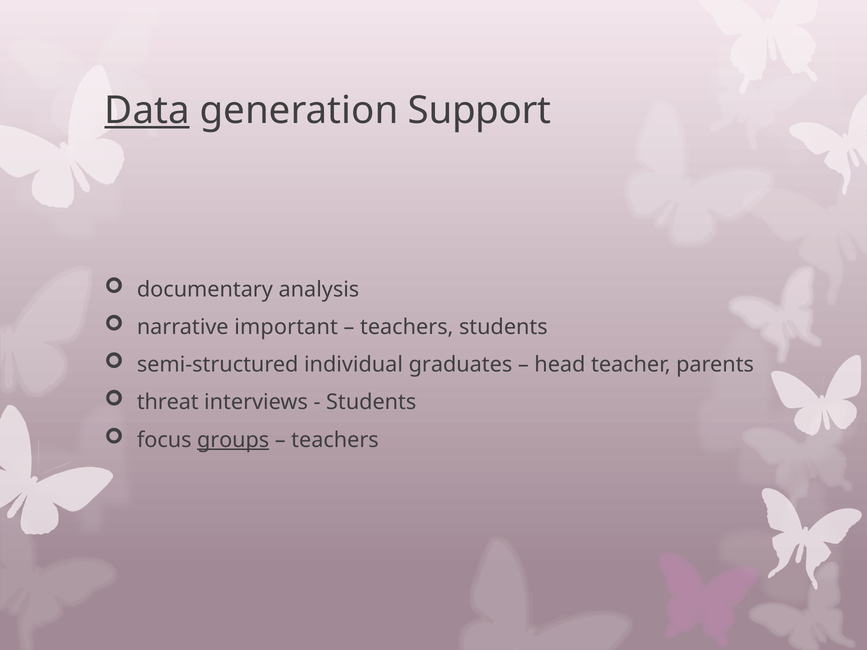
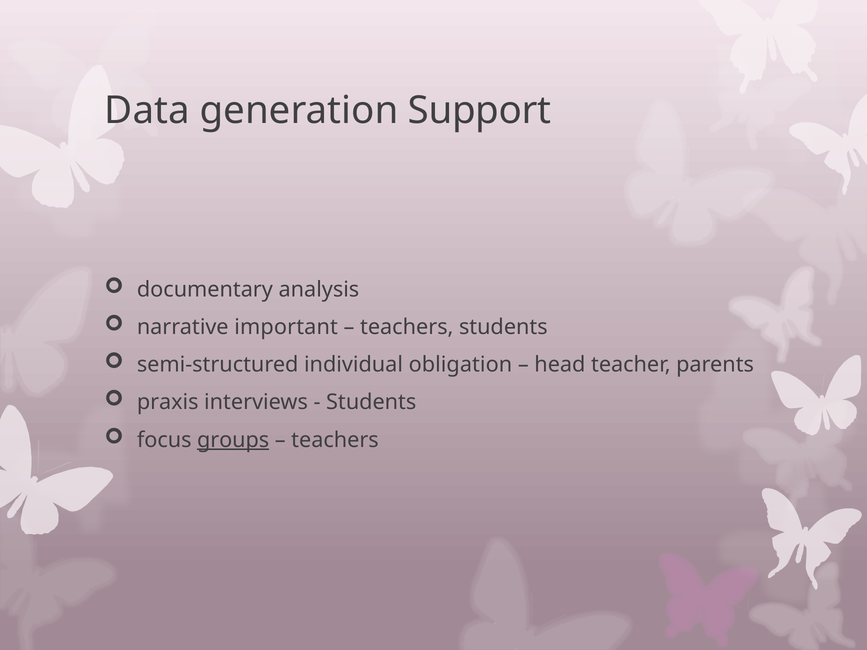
Data underline: present -> none
graduates: graduates -> obligation
threat: threat -> praxis
